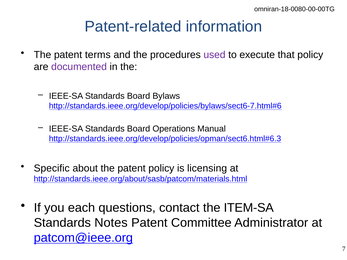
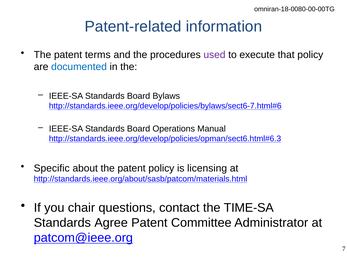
documented colour: purple -> blue
each: each -> chair
ITEM-SA: ITEM-SA -> TIME-SA
Notes: Notes -> Agree
